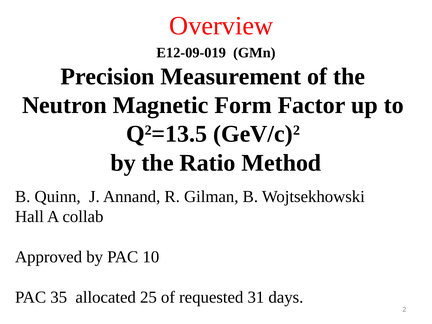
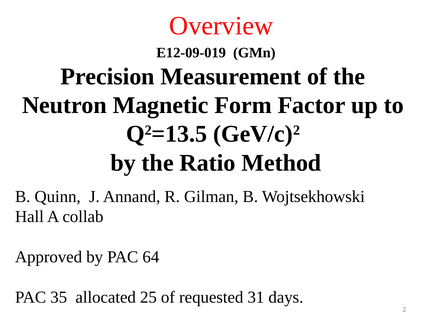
10: 10 -> 64
